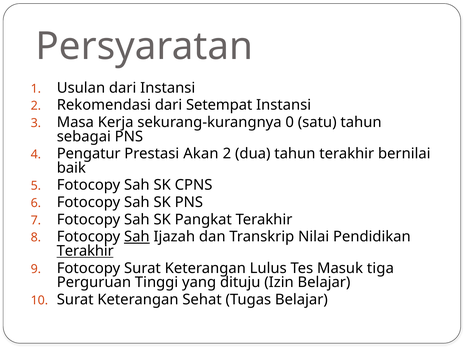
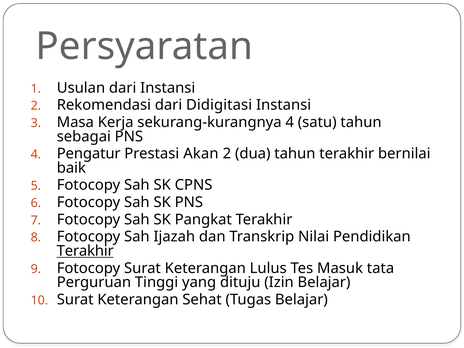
Setempat: Setempat -> Didigitasi
sekurang-kurangnya 0: 0 -> 4
Sah at (137, 237) underline: present -> none
tiga: tiga -> tata
